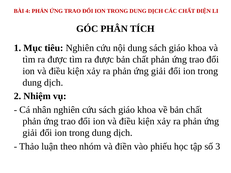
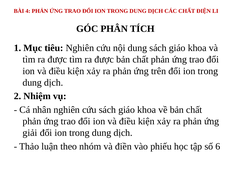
giải at (159, 71): giải -> trên
3: 3 -> 6
